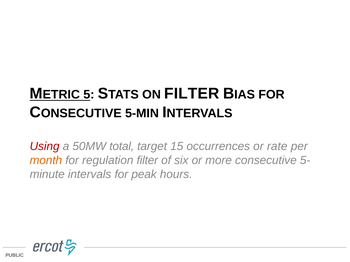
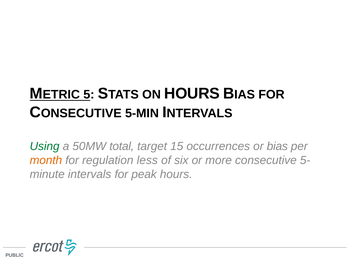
ON FILTER: FILTER -> HOURS
Using colour: red -> green
rate: rate -> bias
regulation filter: filter -> less
